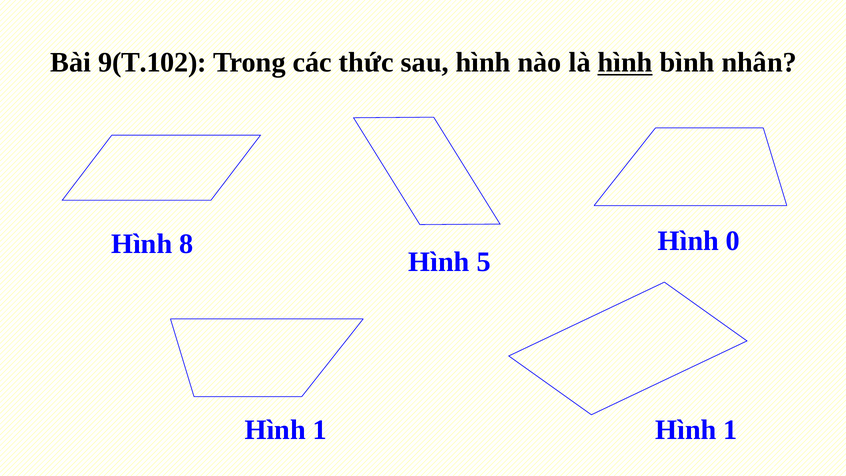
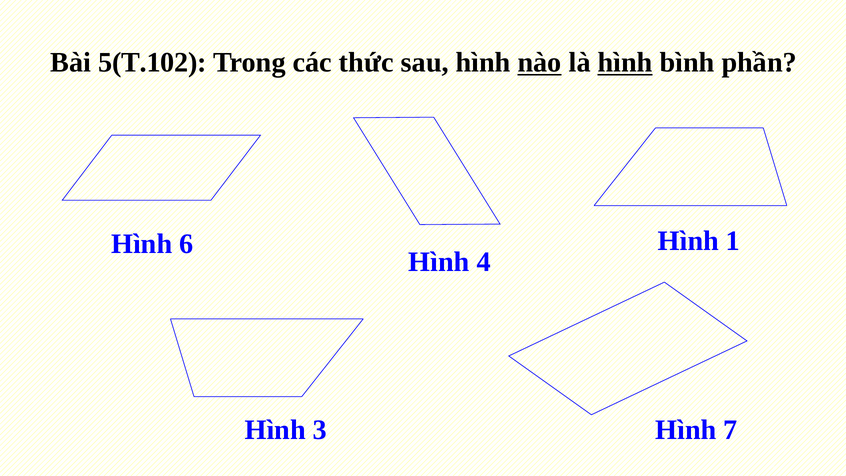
9(T.102: 9(T.102 -> 5(T.102
nào underline: none -> present
nhân: nhân -> phần
0: 0 -> 1
8: 8 -> 6
5: 5 -> 4
1 at (320, 430): 1 -> 3
1 at (731, 430): 1 -> 7
